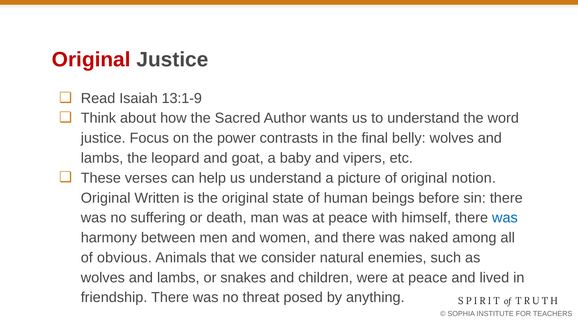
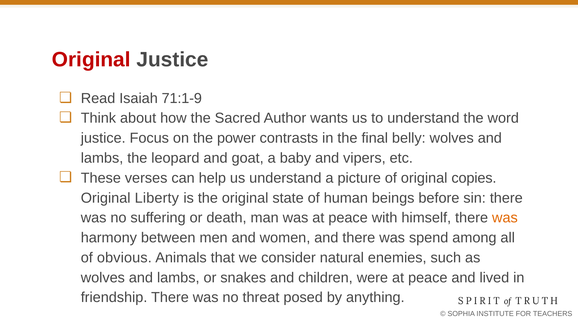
13:1-9: 13:1-9 -> 71:1-9
notion: notion -> copies
Written: Written -> Liberty
was at (505, 218) colour: blue -> orange
naked: naked -> spend
